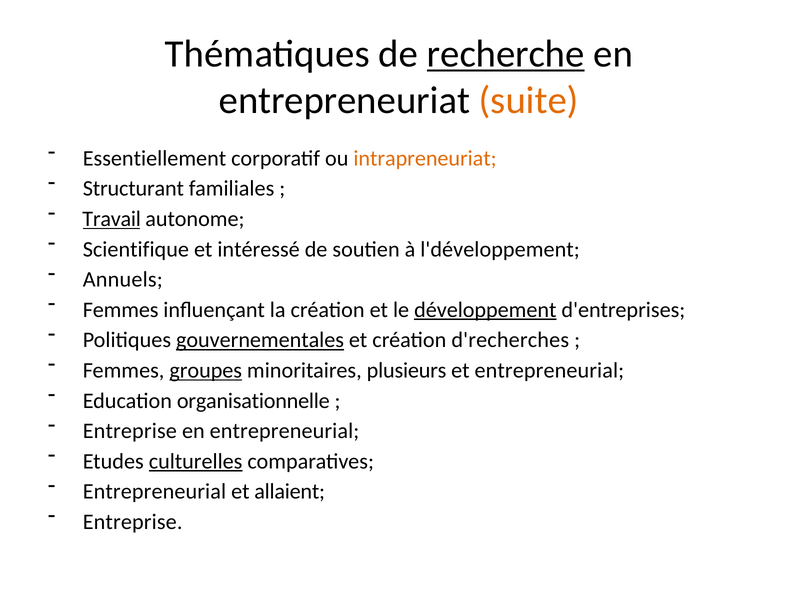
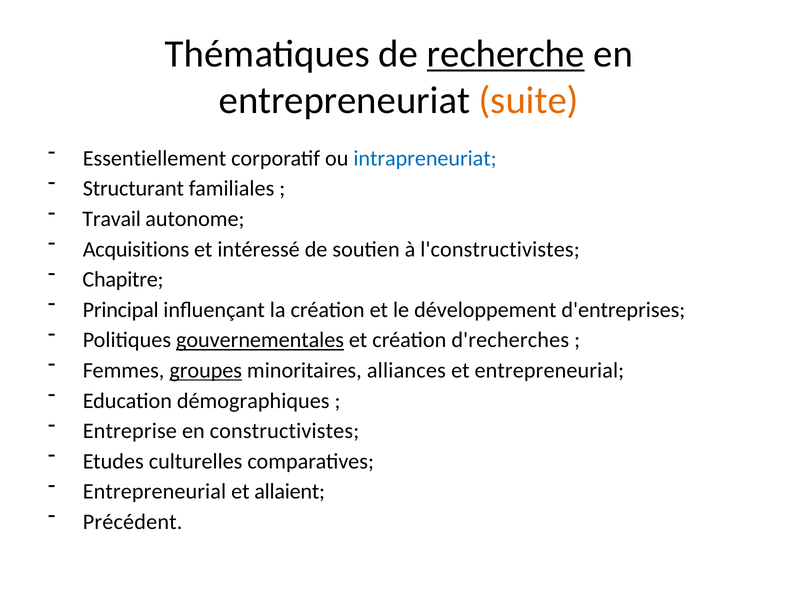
intrapreneuriat colour: orange -> blue
Travail underline: present -> none
Scientifique: Scientifique -> Acquisitions
l'développement: l'développement -> l'constructivistes
Annuels: Annuels -> Chapitre
Femmes at (121, 310): Femmes -> Principal
développement underline: present -> none
plusieurs: plusieurs -> alliances
organisationnelle: organisationnelle -> démographiques
en entrepreneurial: entrepreneurial -> constructivistes
culturelles underline: present -> none
Entreprise at (133, 522): Entreprise -> Précédent
